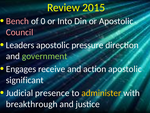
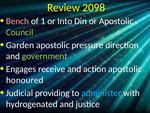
2015: 2015 -> 2098
0: 0 -> 1
Council colour: pink -> light green
Leaders: Leaders -> Garden
significant: significant -> honoured
presence: presence -> providing
administer colour: yellow -> light blue
breakthrough: breakthrough -> hydrogenated
